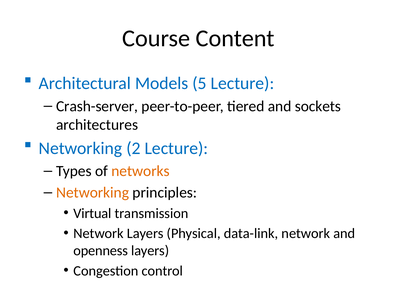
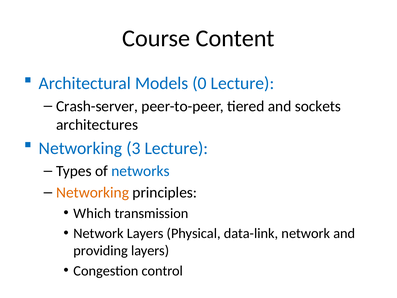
5: 5 -> 0
2: 2 -> 3
networks colour: orange -> blue
Virtual: Virtual -> Which
openness: openness -> providing
